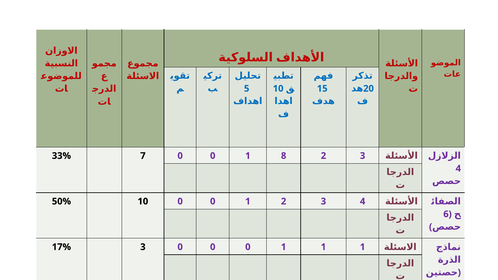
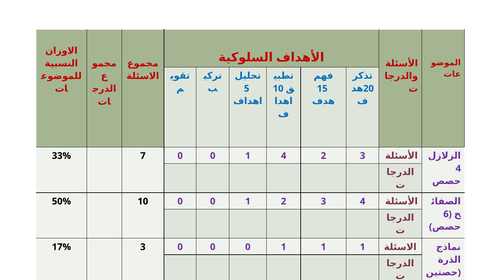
1 8: 8 -> 4
